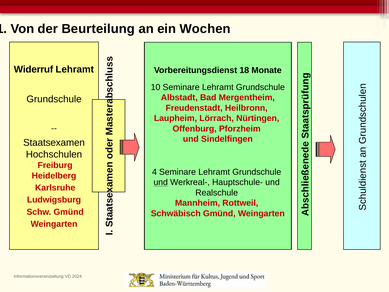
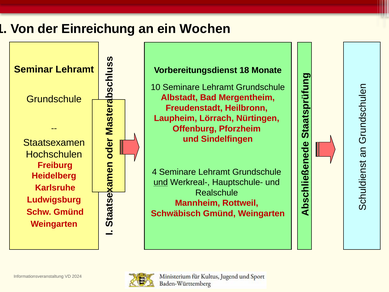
Beurteilung: Beurteilung -> Einreichung
Widerruf: Widerruf -> Seminar
